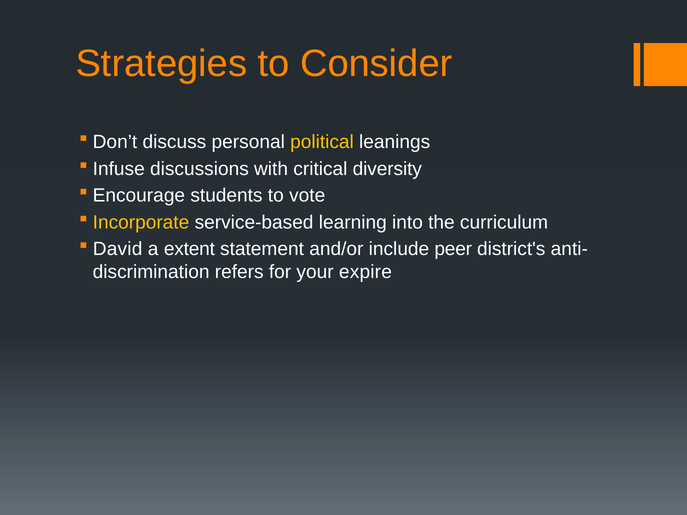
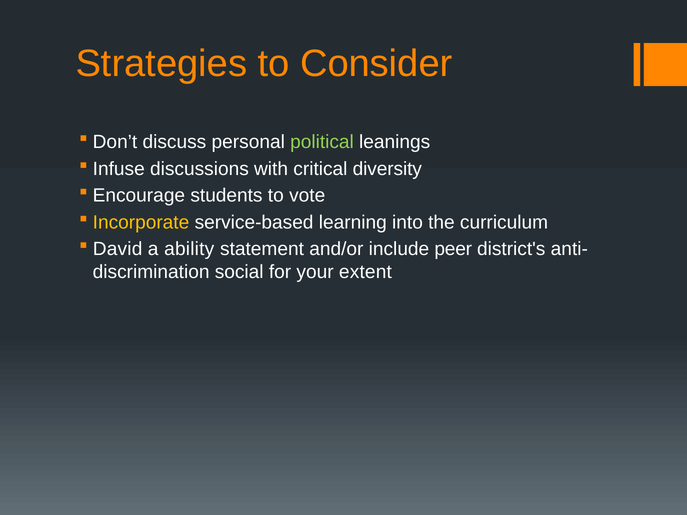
political colour: yellow -> light green
extent: extent -> ability
refers: refers -> social
expire: expire -> extent
